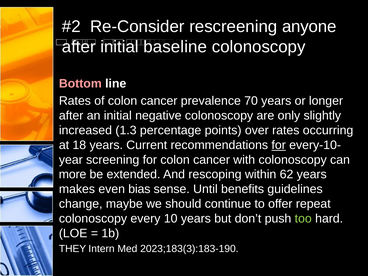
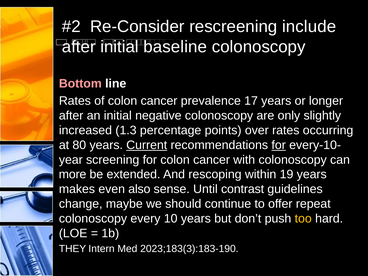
anyone: anyone -> include
70: 70 -> 17
18: 18 -> 80
Current underline: none -> present
62: 62 -> 19
bias: bias -> also
benefits: benefits -> contrast
too colour: light green -> yellow
